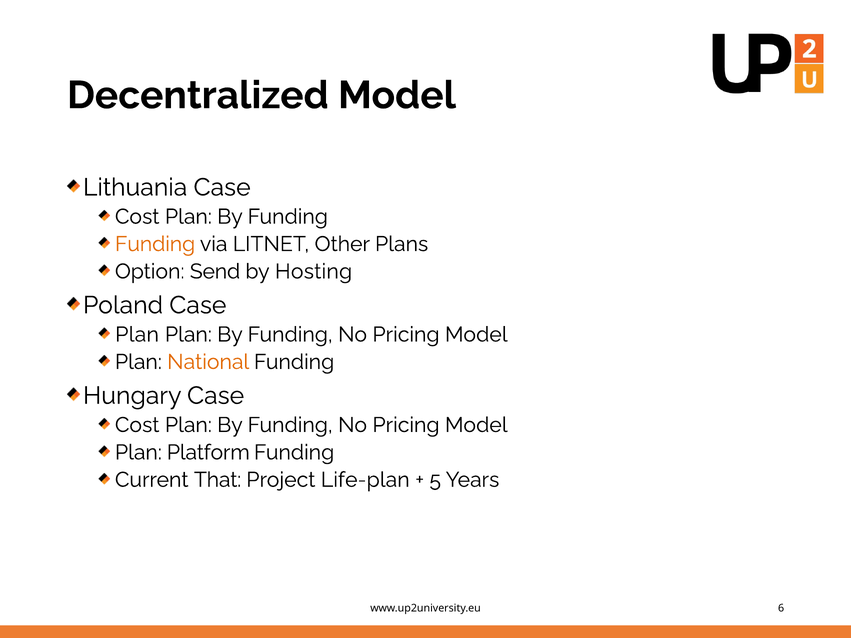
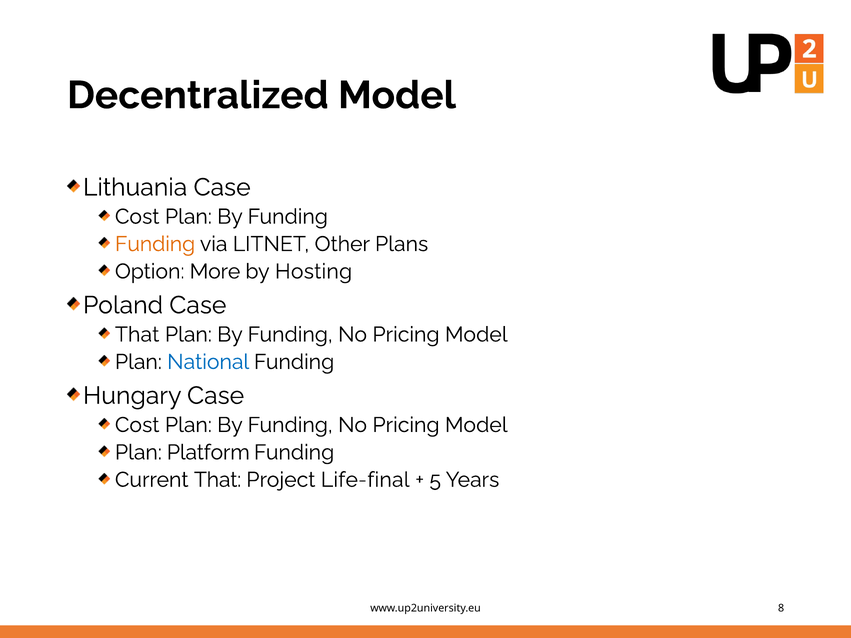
Send: Send -> More
Plan at (137, 335): Plan -> That
National colour: orange -> blue
Life-plan: Life-plan -> Life-final
6: 6 -> 8
